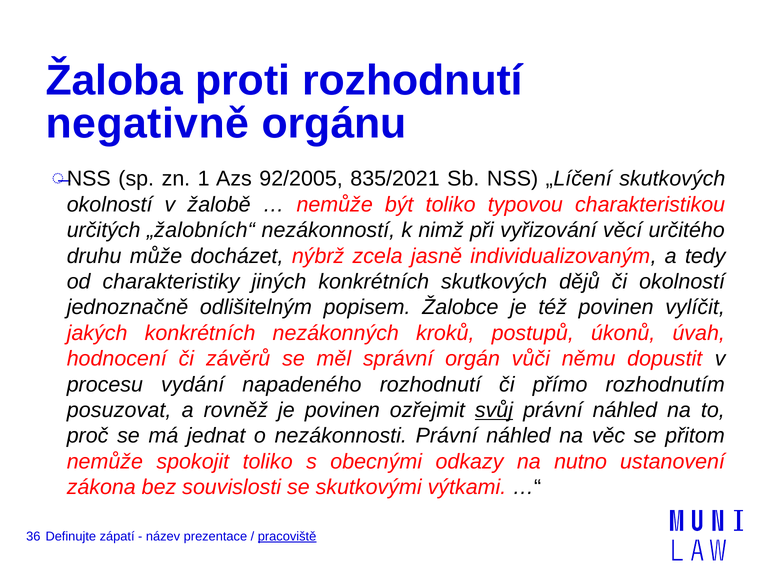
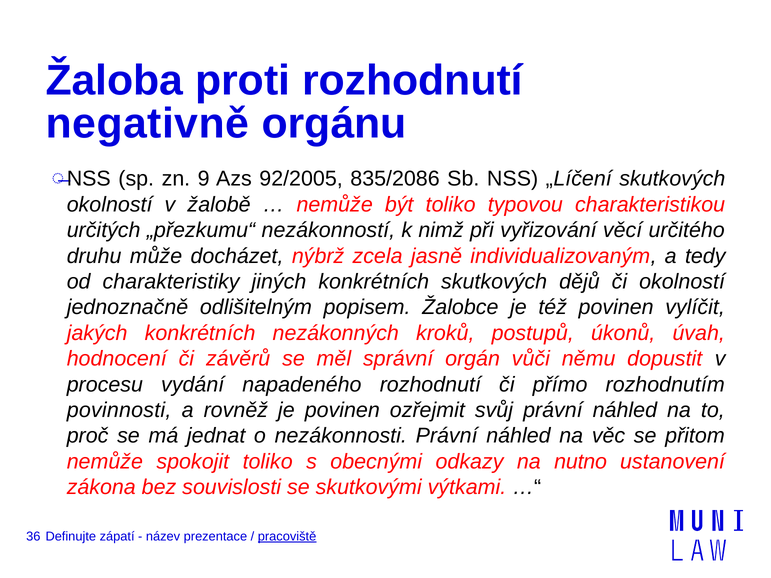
1: 1 -> 9
835/2021: 835/2021 -> 835/2086
„žalobních“: „žalobních“ -> „přezkumu“
posuzovat: posuzovat -> povinnosti
svůj underline: present -> none
